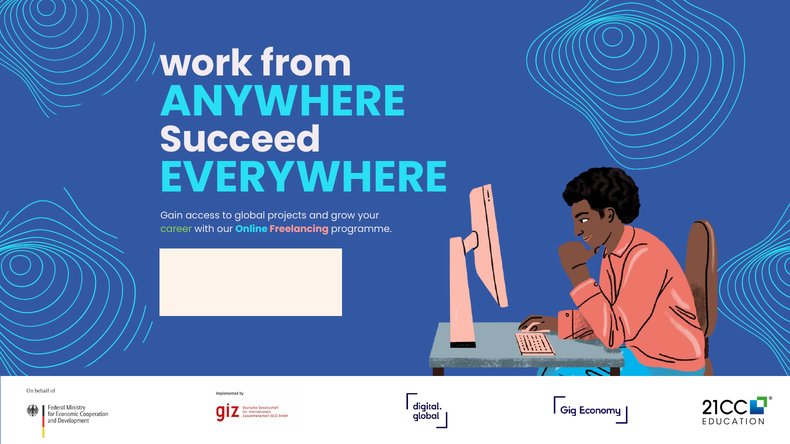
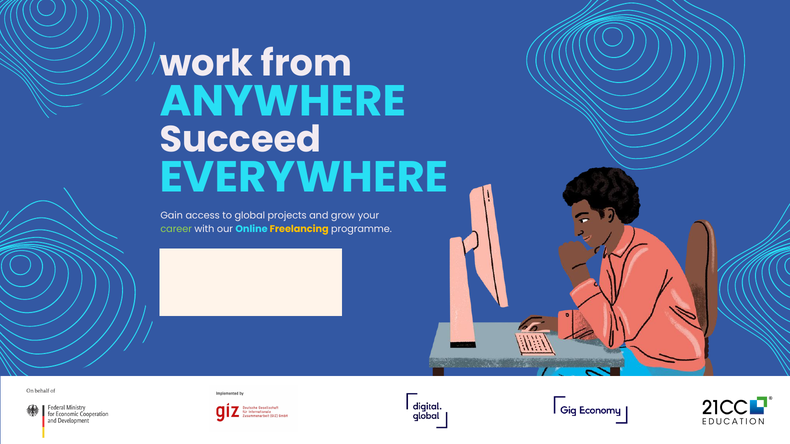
Freelancing colour: pink -> yellow
